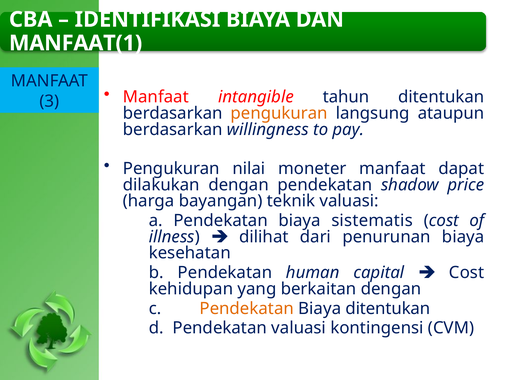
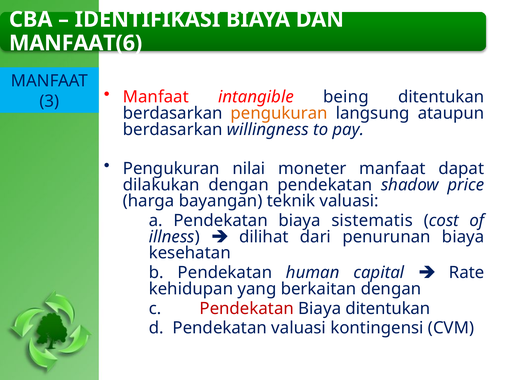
MANFAAT(1: MANFAAT(1 -> MANFAAT(6
tahun: tahun -> being
Cost at (467, 272): Cost -> Rate
Pendekatan at (247, 308) colour: orange -> red
